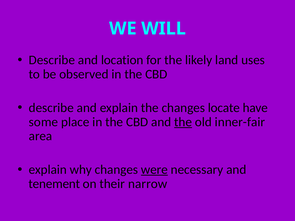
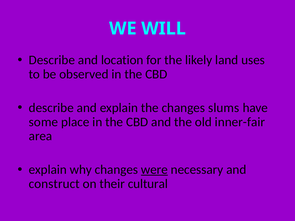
locate: locate -> slums
the at (183, 122) underline: present -> none
tenement: tenement -> construct
narrow: narrow -> cultural
